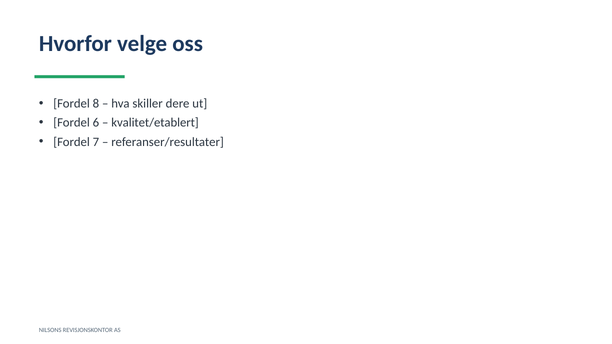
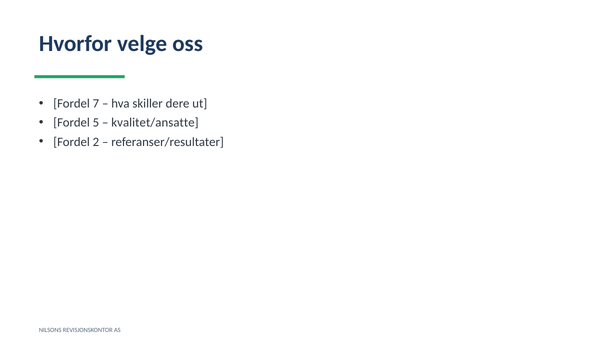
8: 8 -> 7
6: 6 -> 5
kvalitet/etablert: kvalitet/etablert -> kvalitet/ansatte
7: 7 -> 2
